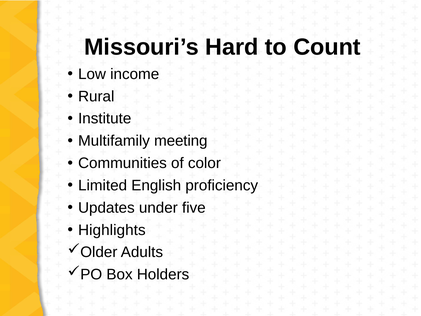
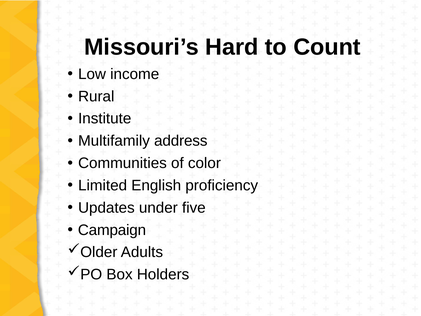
meeting: meeting -> address
Highlights: Highlights -> Campaign
